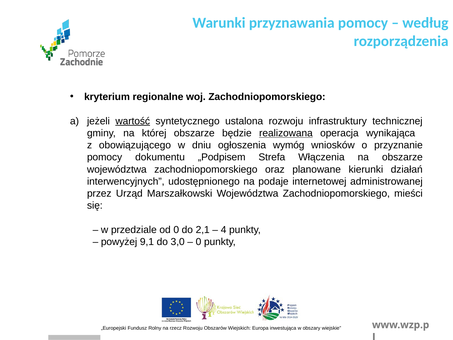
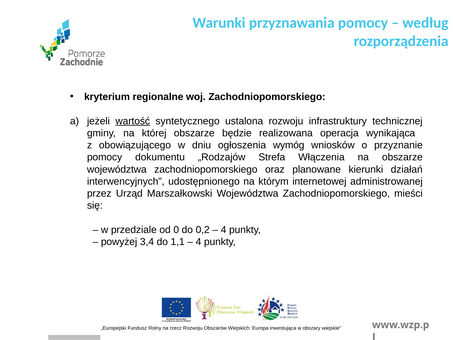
realizowana underline: present -> none
„Podpisem: „Podpisem -> „Rodzajów
podaje: podaje -> którym
2,1: 2,1 -> 0,2
9,1: 9,1 -> 3,4
3,0: 3,0 -> 1,1
0 at (198, 242): 0 -> 4
